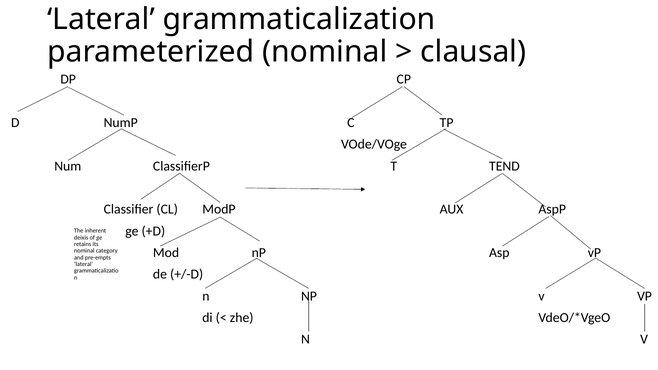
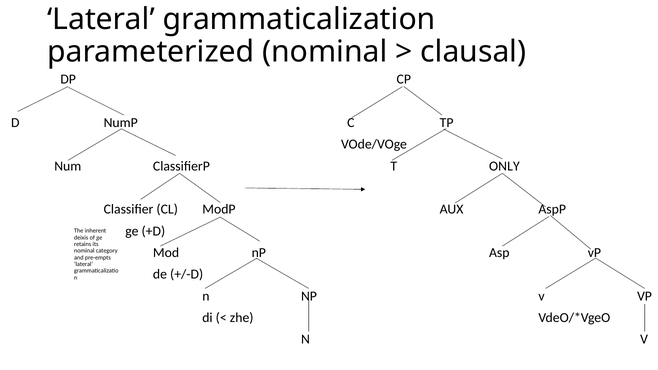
TEND: TEND -> ONLY
